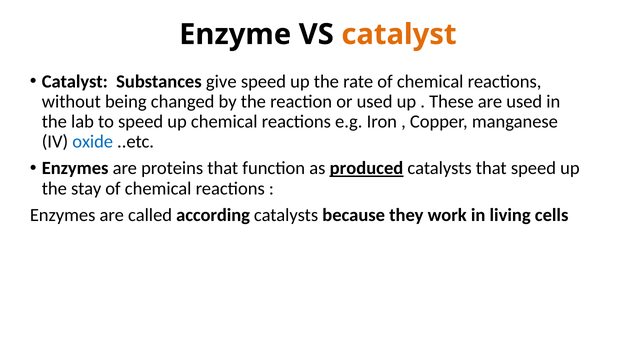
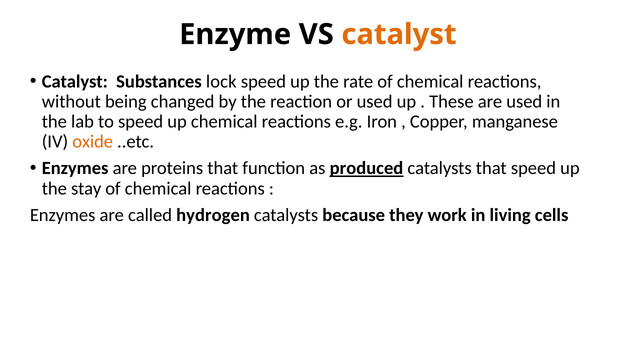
give: give -> lock
oxide colour: blue -> orange
according: according -> hydrogen
